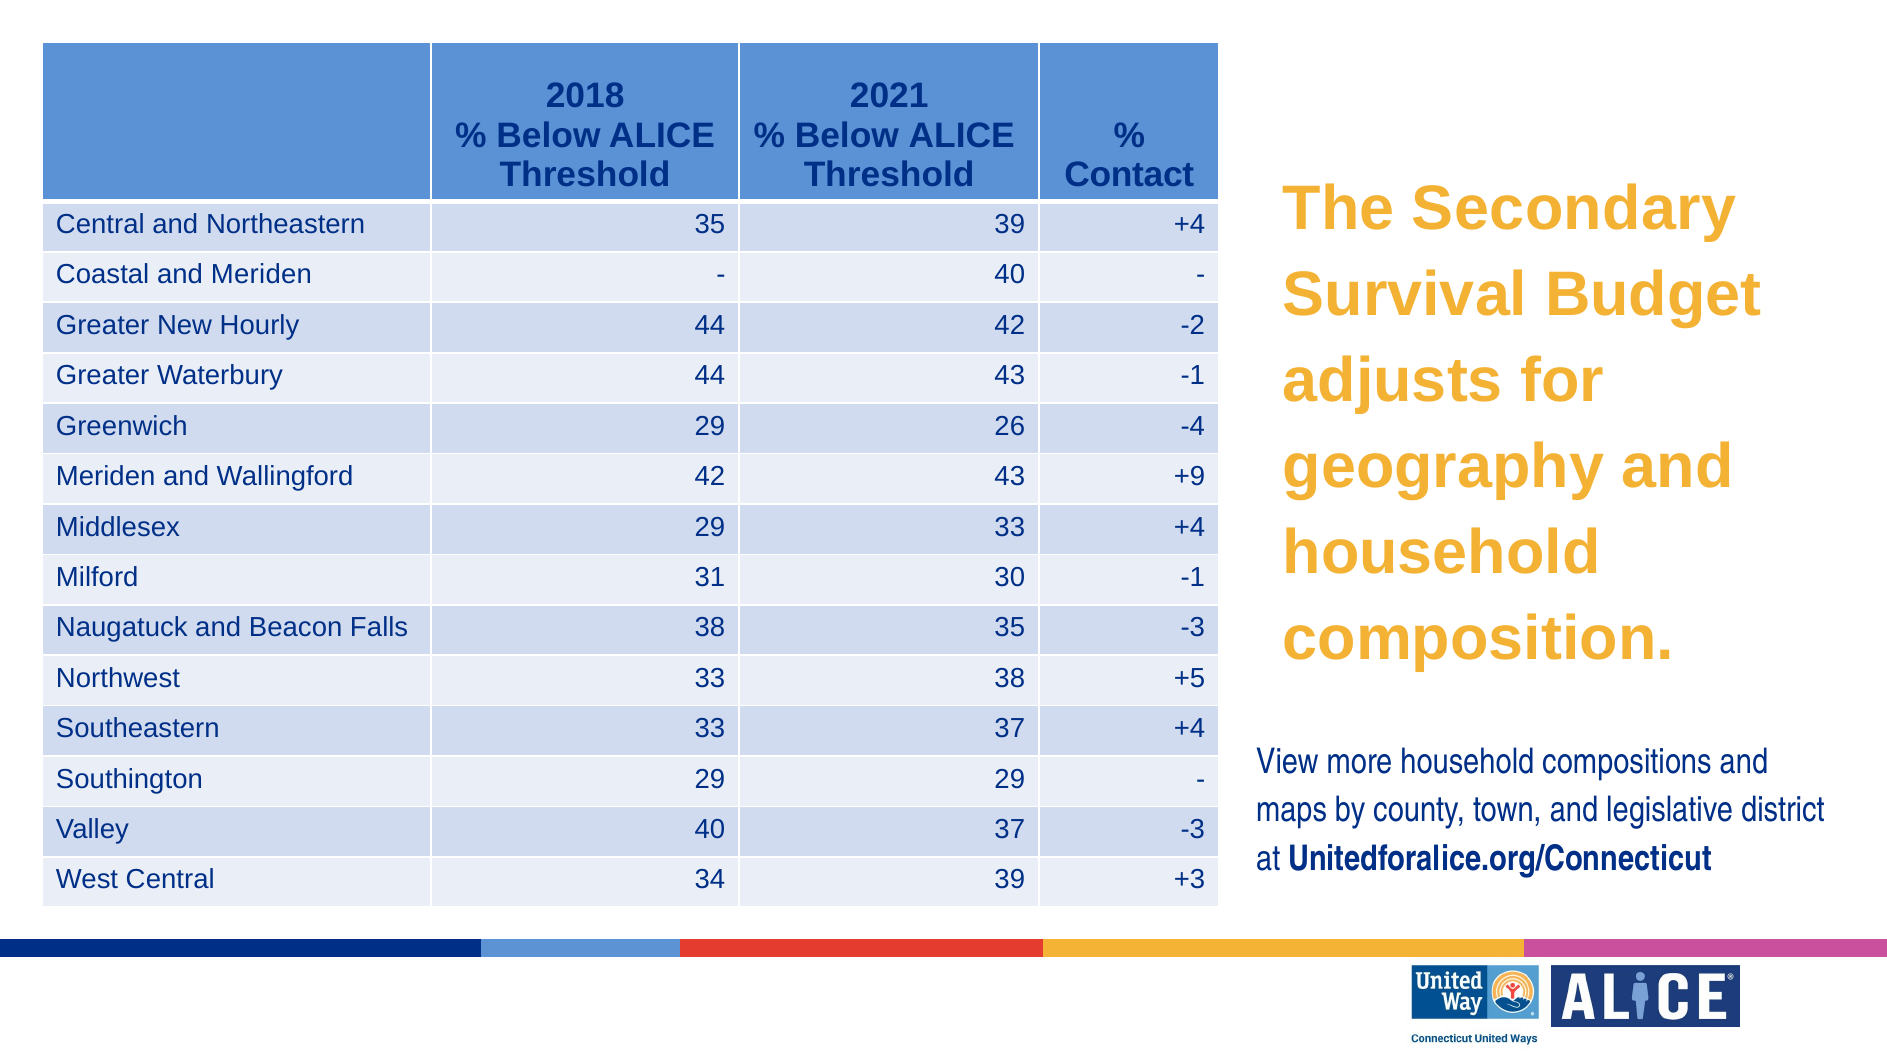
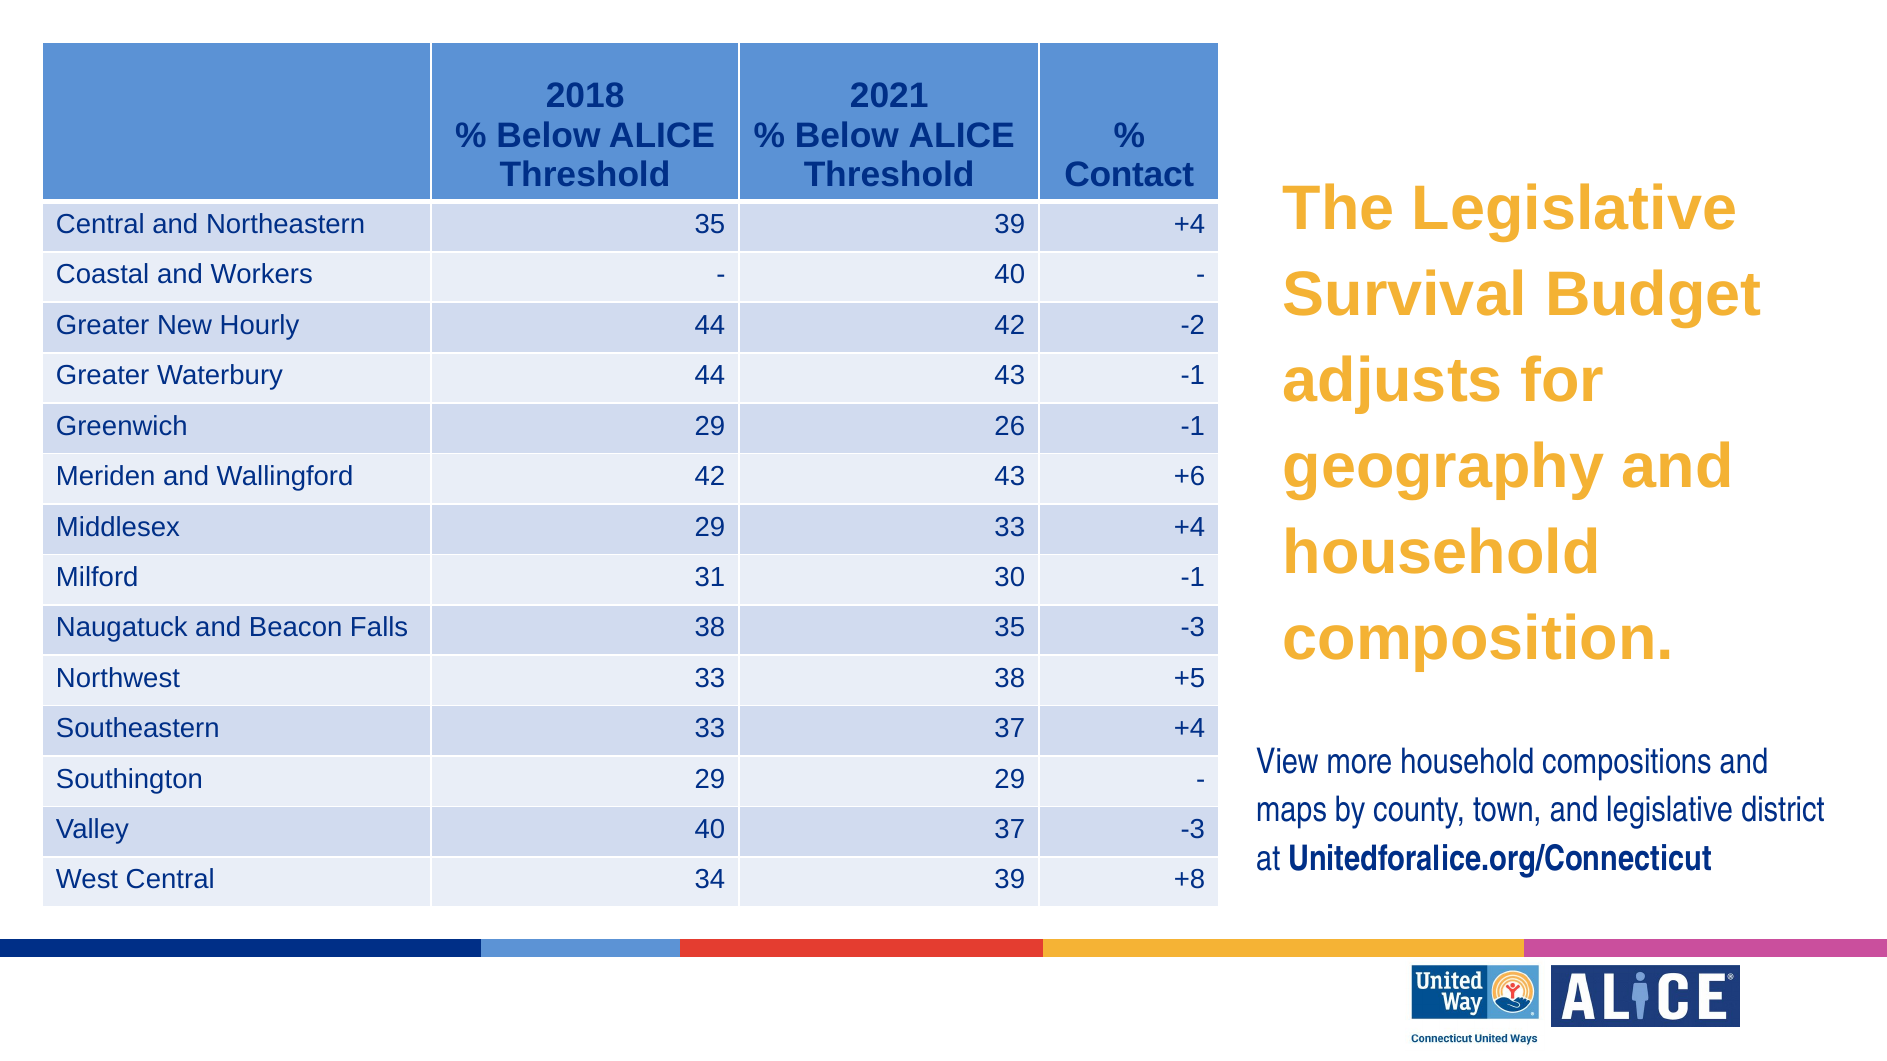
The Secondary: Secondary -> Legislative
and Meriden: Meriden -> Workers
26 -4: -4 -> -1
+9: +9 -> +6
+3: +3 -> +8
